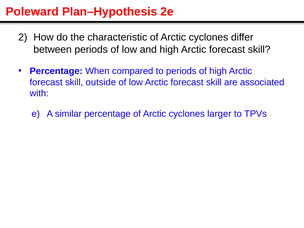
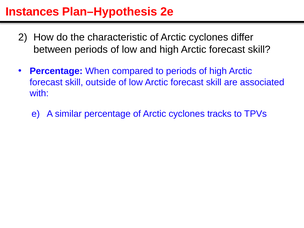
Poleward: Poleward -> Instances
larger: larger -> tracks
